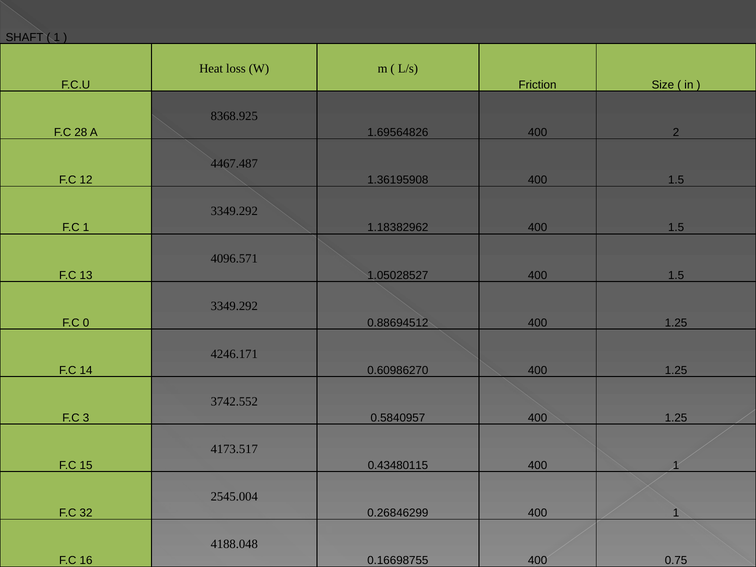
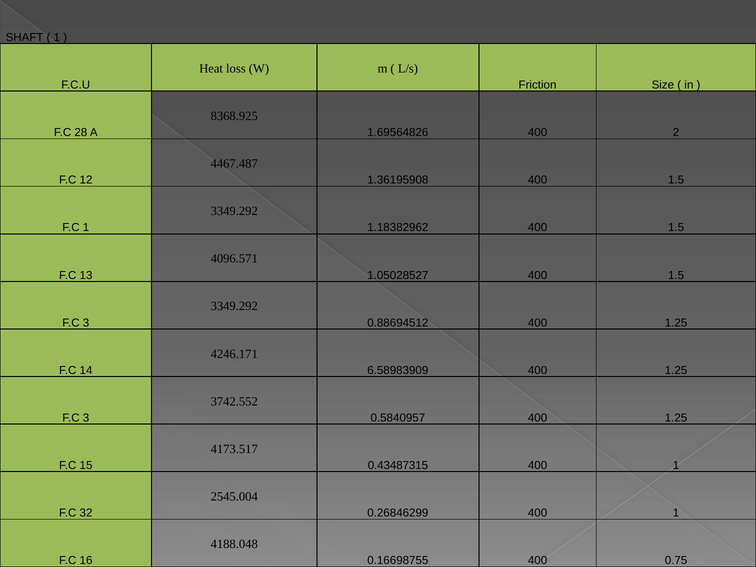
0 at (86, 323): 0 -> 3
0.60986270: 0.60986270 -> 6.58983909
0.43480115: 0.43480115 -> 0.43487315
